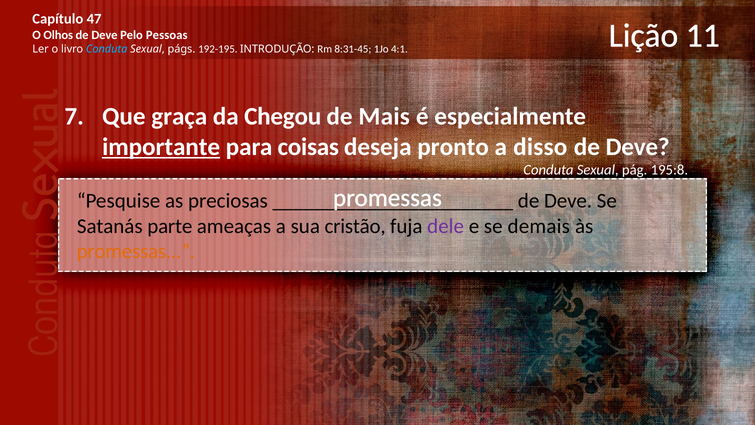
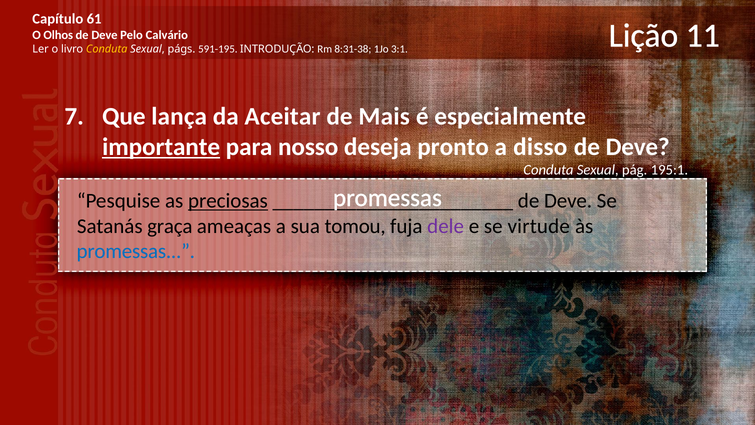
47: 47 -> 61
Pessoas: Pessoas -> Calvário
Conduta at (107, 49) colour: light blue -> yellow
192-195: 192-195 -> 591-195
8:31-45: 8:31-45 -> 8:31-38
4:1: 4:1 -> 3:1
graça: graça -> lança
Chegou: Chegou -> Aceitar
coisas: coisas -> nosso
195:8: 195:8 -> 195:1
preciosas underline: none -> present
parte: parte -> graça
cristão: cristão -> tomou
demais: demais -> virtude
promessas at (136, 251) colour: orange -> blue
